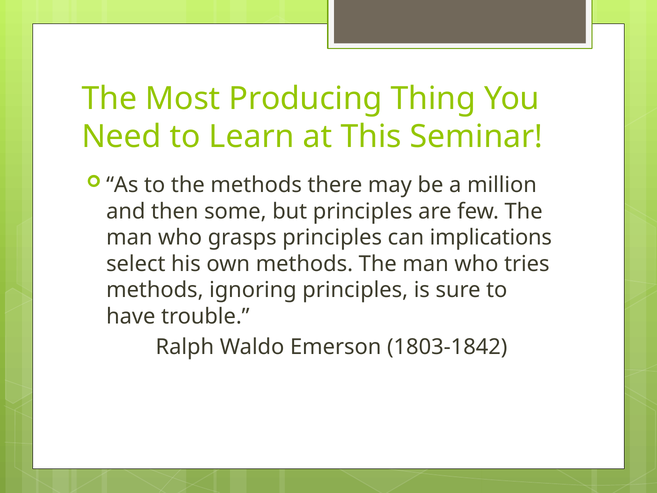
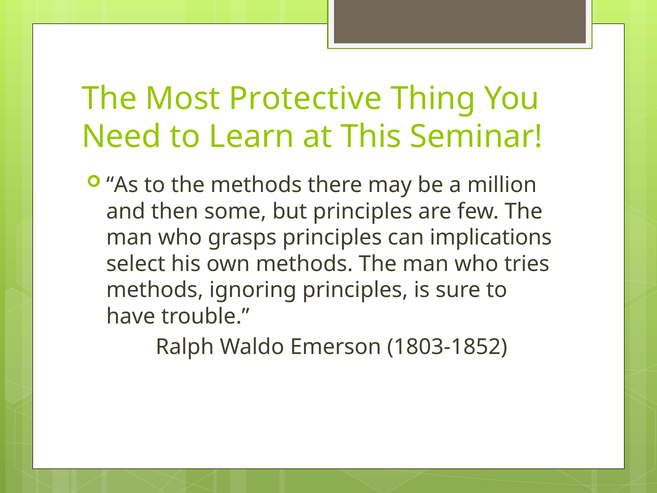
Producing: Producing -> Protective
1803-1842: 1803-1842 -> 1803-1852
